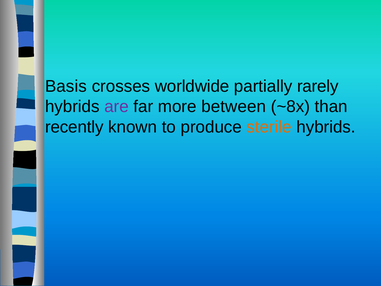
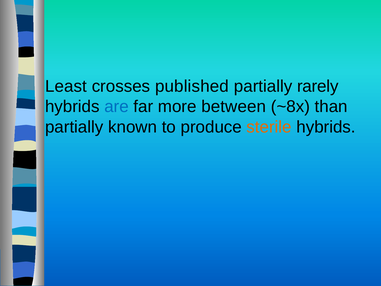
Basis: Basis -> Least
worldwide: worldwide -> published
are colour: purple -> blue
recently at (74, 127): recently -> partially
